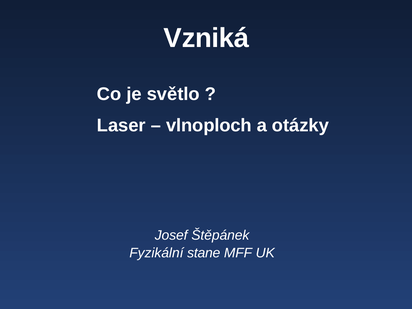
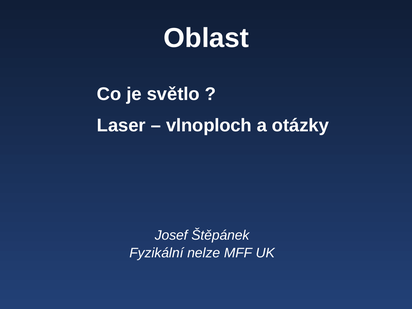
Vzniká: Vzniká -> Oblast
stane: stane -> nelze
